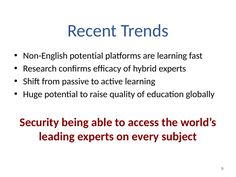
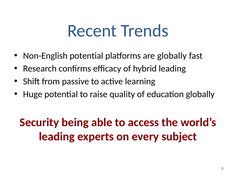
are learning: learning -> globally
hybrid experts: experts -> leading
